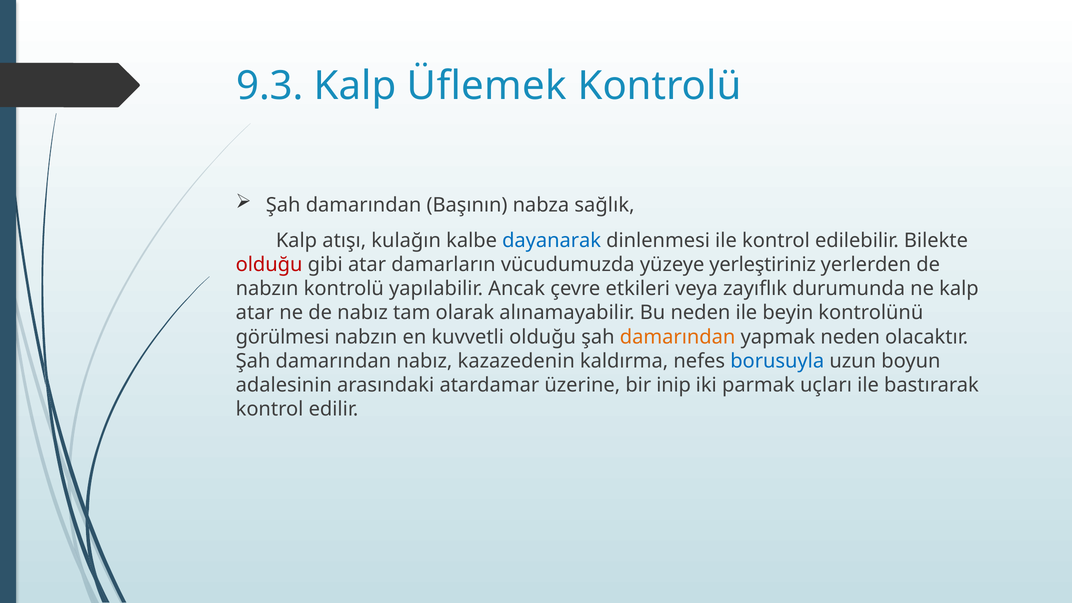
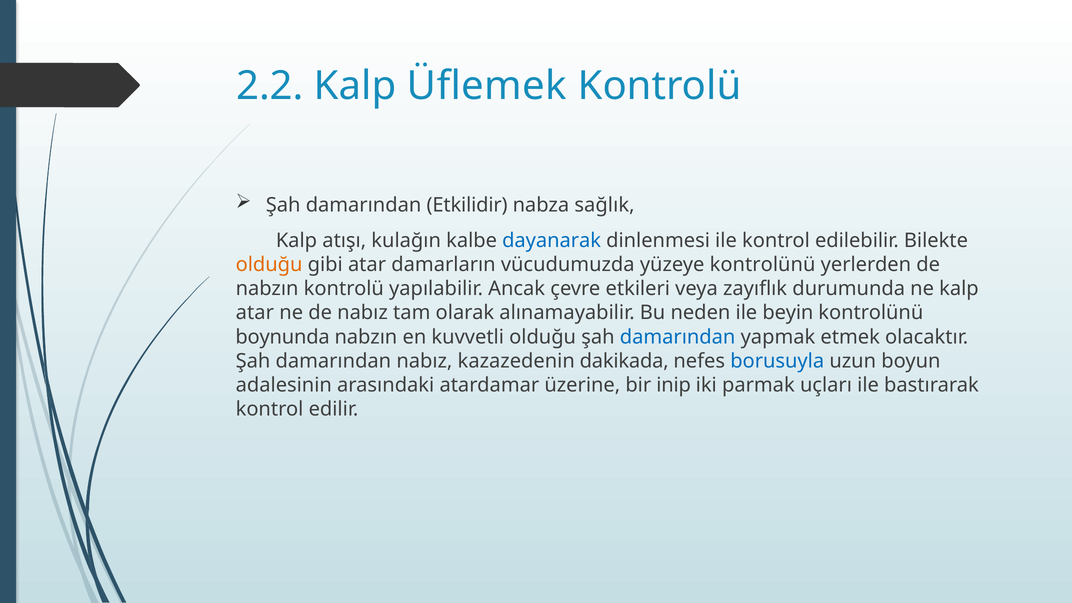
9.3: 9.3 -> 2.2
Başının: Başının -> Etkilidir
olduğu at (269, 265) colour: red -> orange
yüzeye yerleştiriniz: yerleştiriniz -> kontrolünü
görülmesi: görülmesi -> boynunda
damarından at (678, 337) colour: orange -> blue
yapmak neden: neden -> etmek
kaldırma: kaldırma -> dakikada
